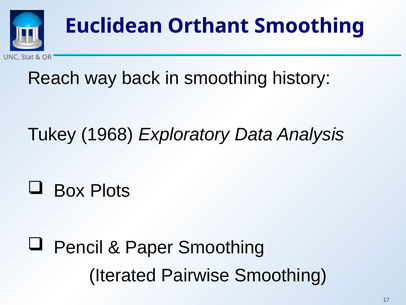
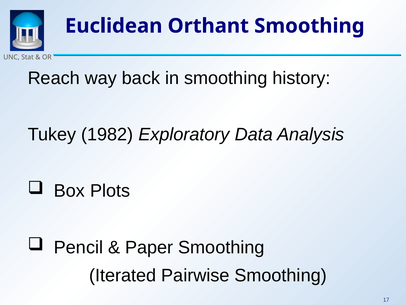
1968: 1968 -> 1982
